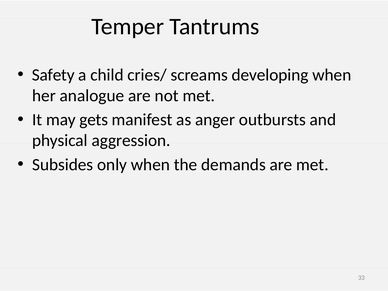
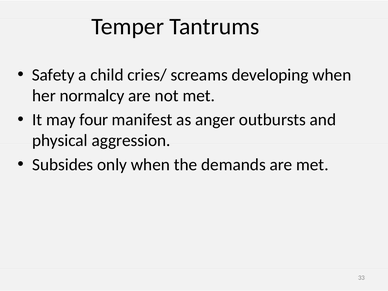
analogue: analogue -> normalcy
gets: gets -> four
